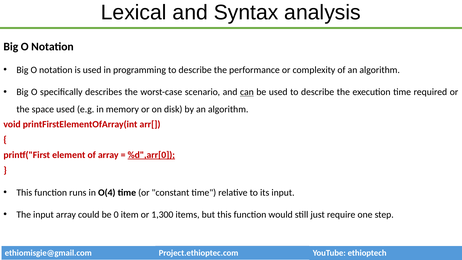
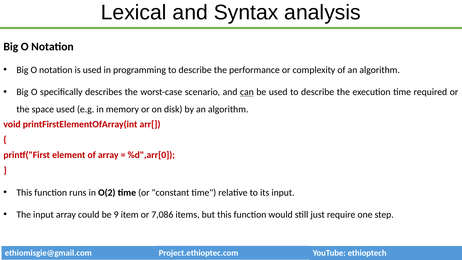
%d",arr[0 underline: present -> none
O(4: O(4 -> O(2
0: 0 -> 9
1,300: 1,300 -> 7,086
